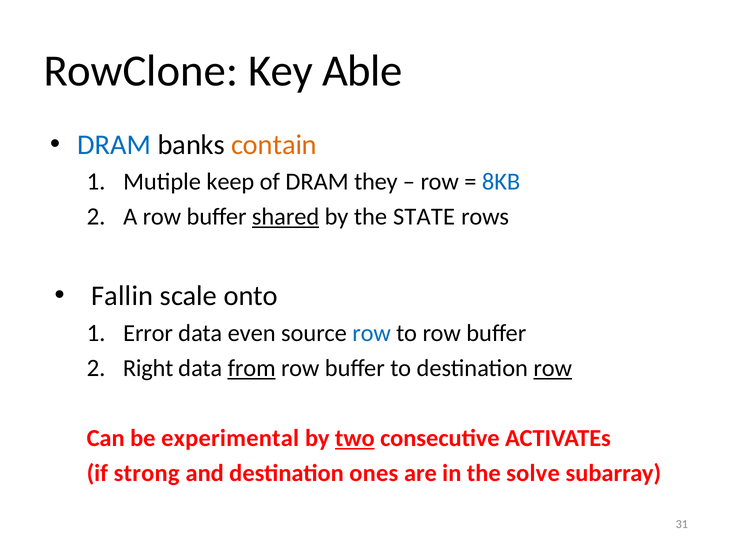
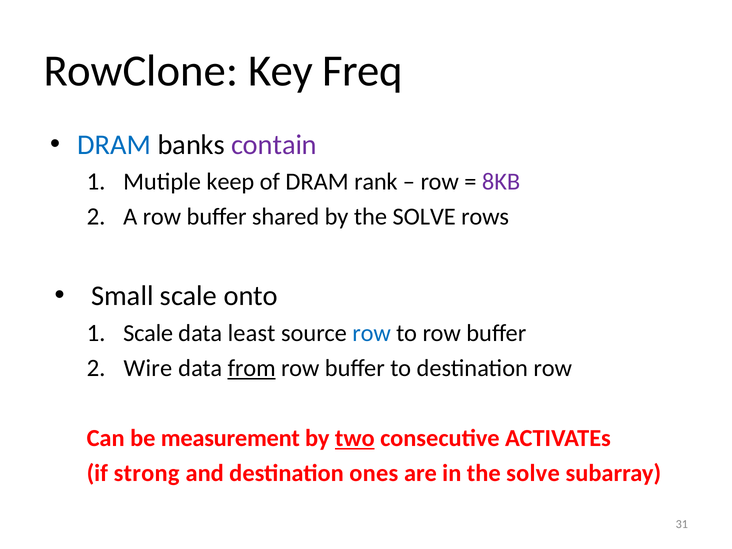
Able: Able -> Freq
contain colour: orange -> purple
they: they -> rank
8KB colour: blue -> purple
shared underline: present -> none
by the STATE: STATE -> SOLVE
Fallin: Fallin -> Small
Error at (148, 333): Error -> Scale
even: even -> least
Right: Right -> Wire
row at (553, 368) underline: present -> none
experimental: experimental -> measurement
